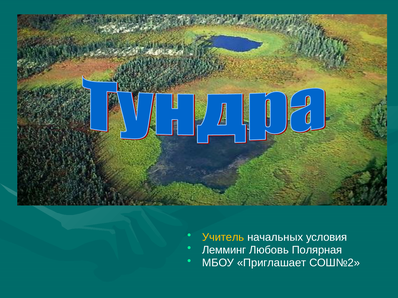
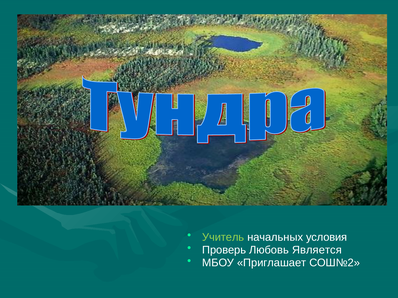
Учитель colour: yellow -> light green
Лемминг: Лемминг -> Проверь
Полярная: Полярная -> Является
